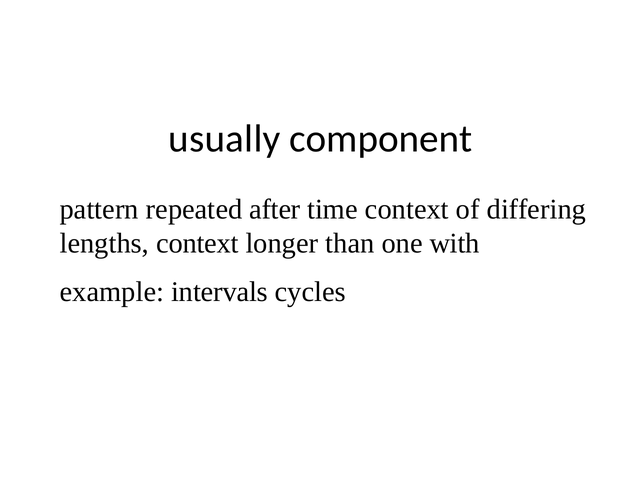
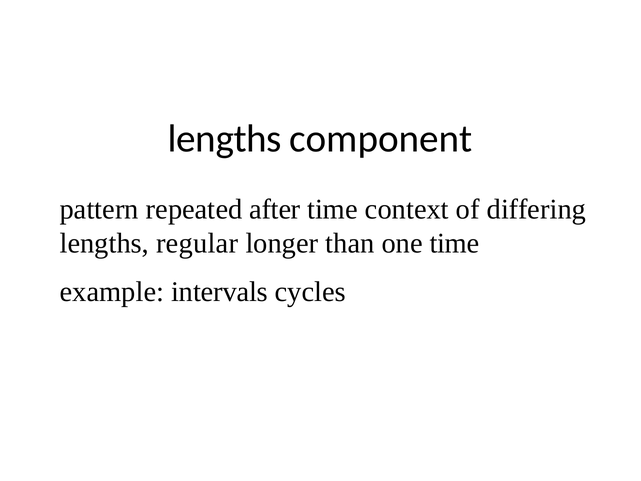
usually at (224, 139): usually -> lengths
lengths context: context -> regular
one with: with -> time
